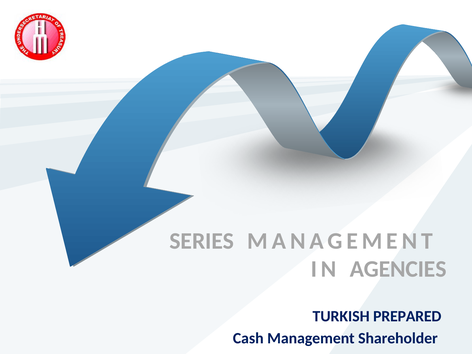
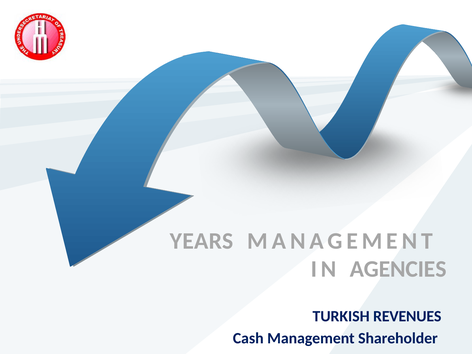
SERIES: SERIES -> YEARS
PREPARED: PREPARED -> REVENUES
